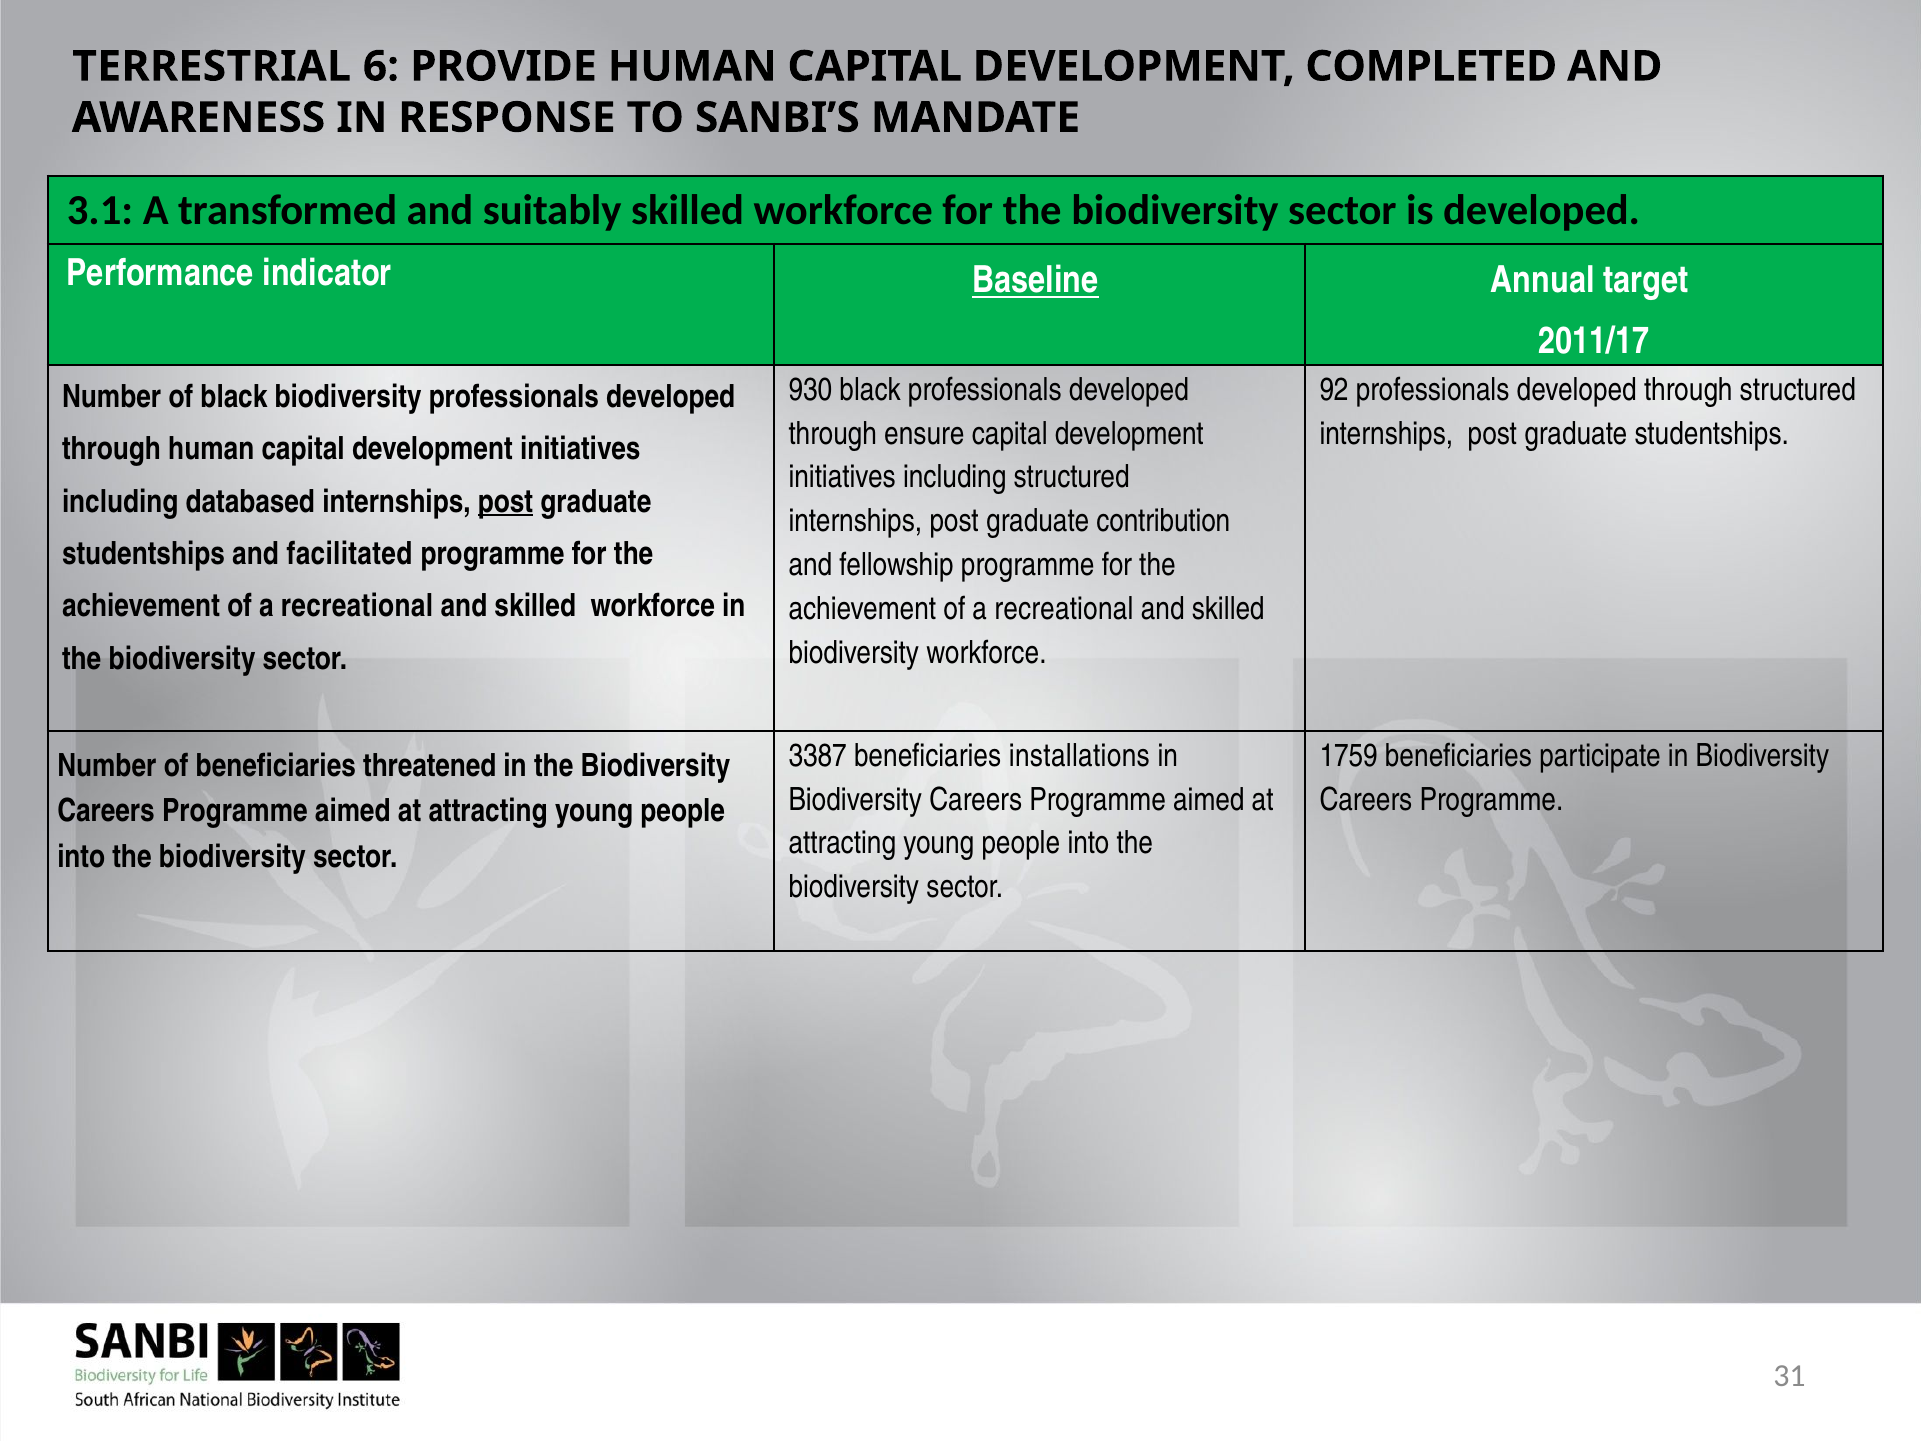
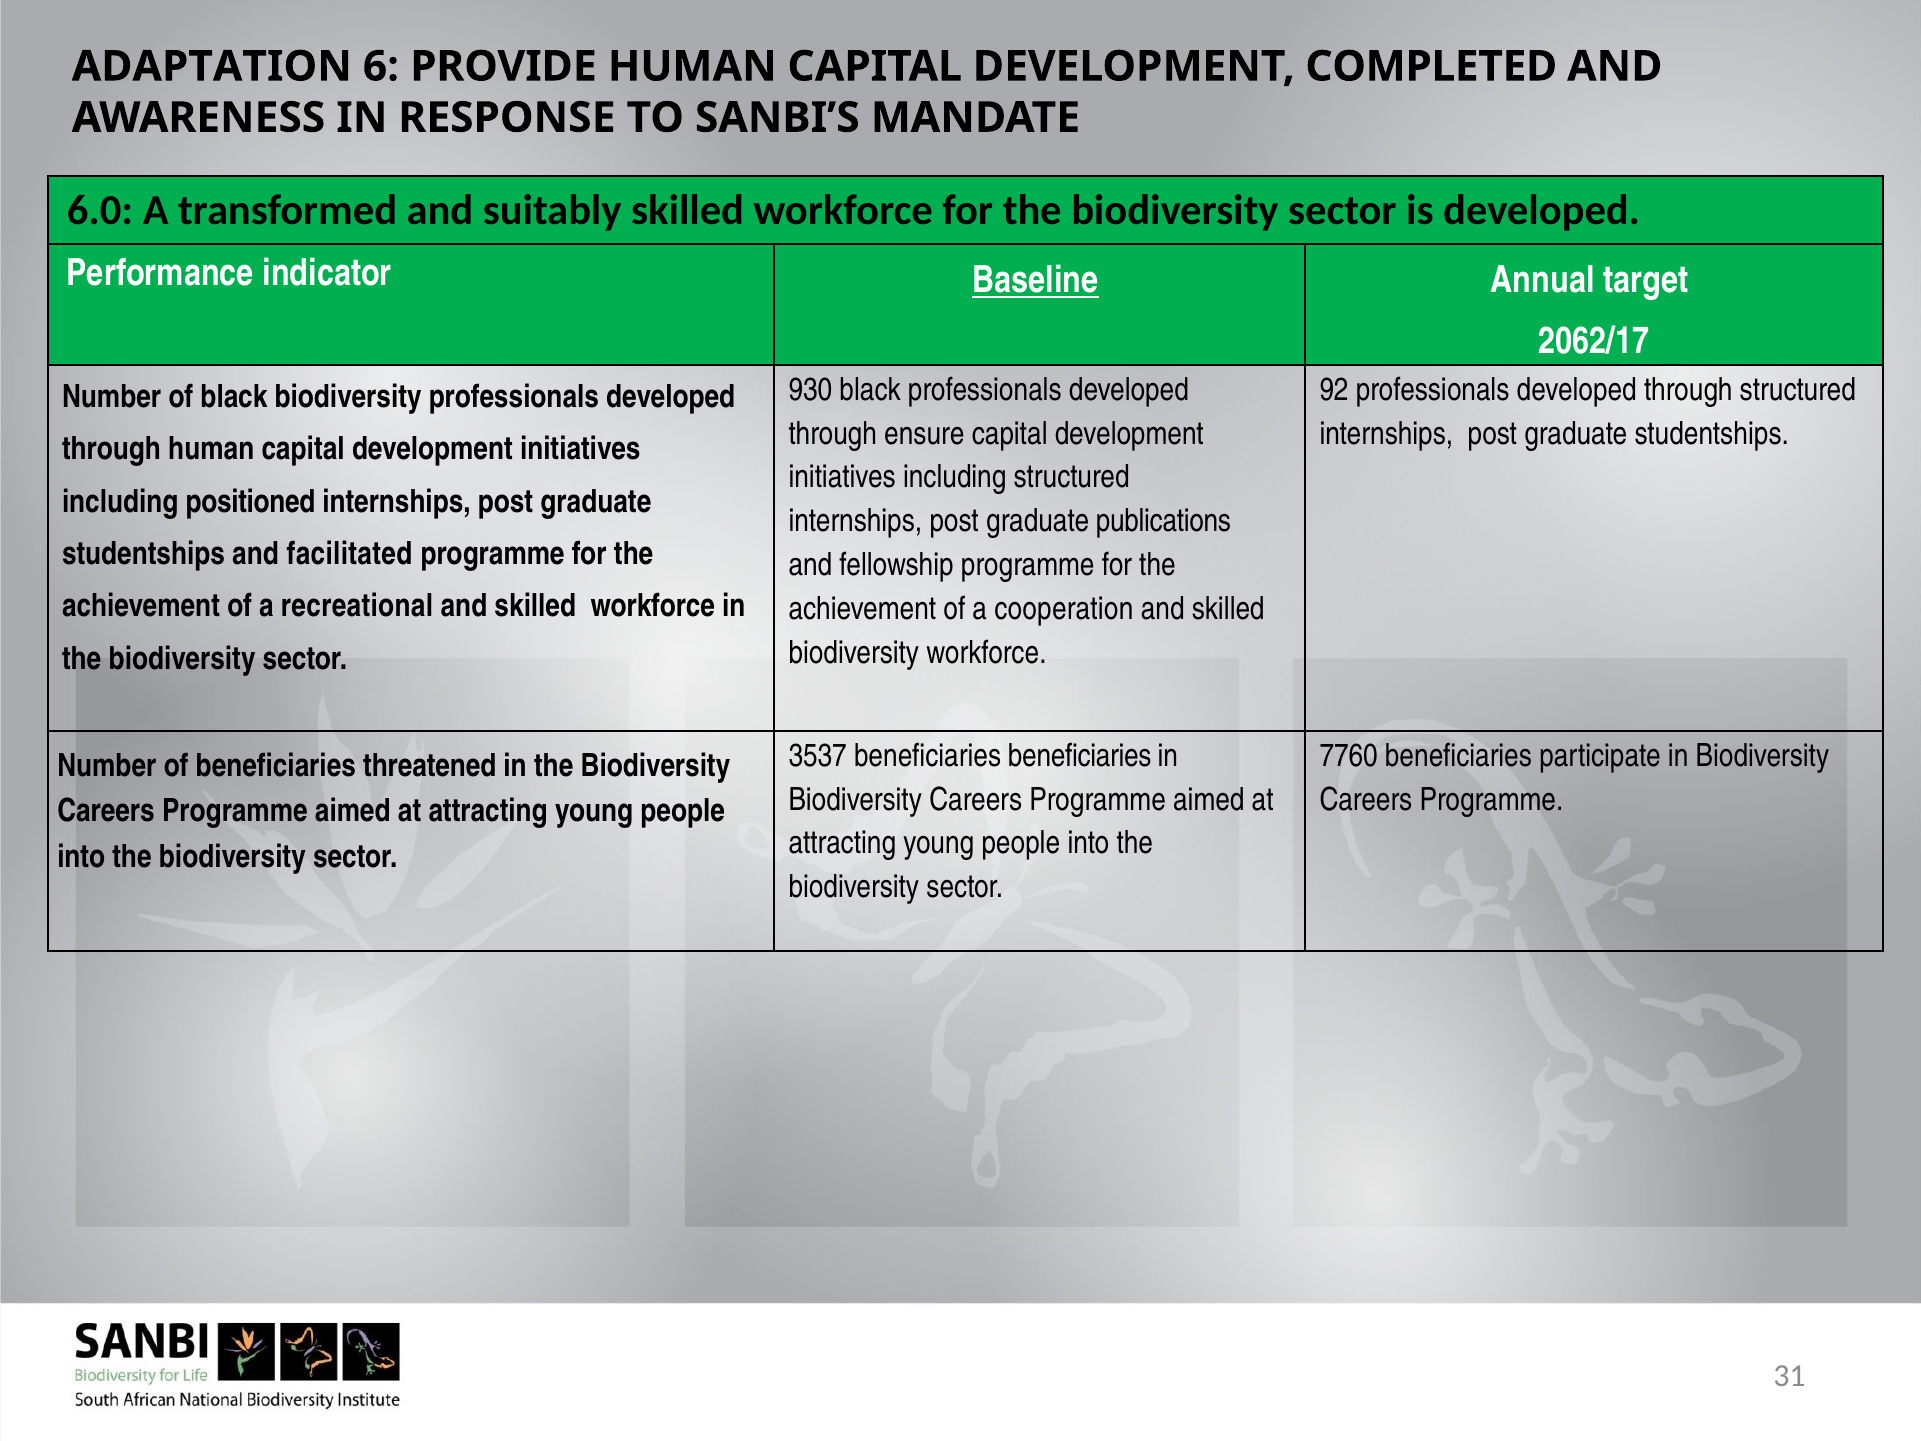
TERRESTRIAL: TERRESTRIAL -> ADAPTATION
3.1: 3.1 -> 6.0
2011/17: 2011/17 -> 2062/17
databased: databased -> positioned
post at (505, 502) underline: present -> none
contribution: contribution -> publications
recreational at (1064, 609): recreational -> cooperation
3387: 3387 -> 3537
beneficiaries installations: installations -> beneficiaries
1759: 1759 -> 7760
